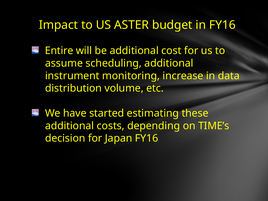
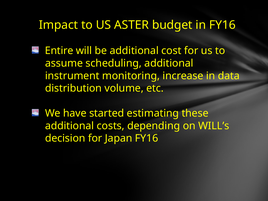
TIME’s: TIME’s -> WILL’s
